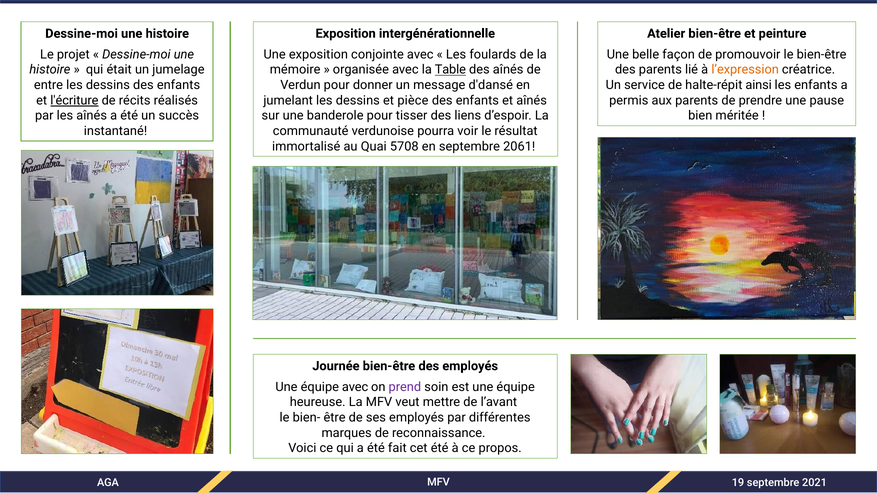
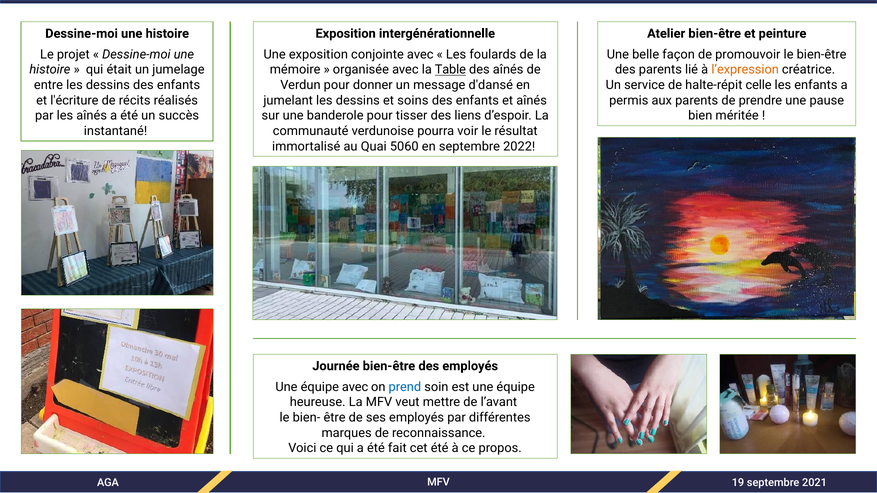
ainsi: ainsi -> celle
l'écriture underline: present -> none
pièce: pièce -> soins
5708: 5708 -> 5060
2061: 2061 -> 2022
prend colour: purple -> blue
